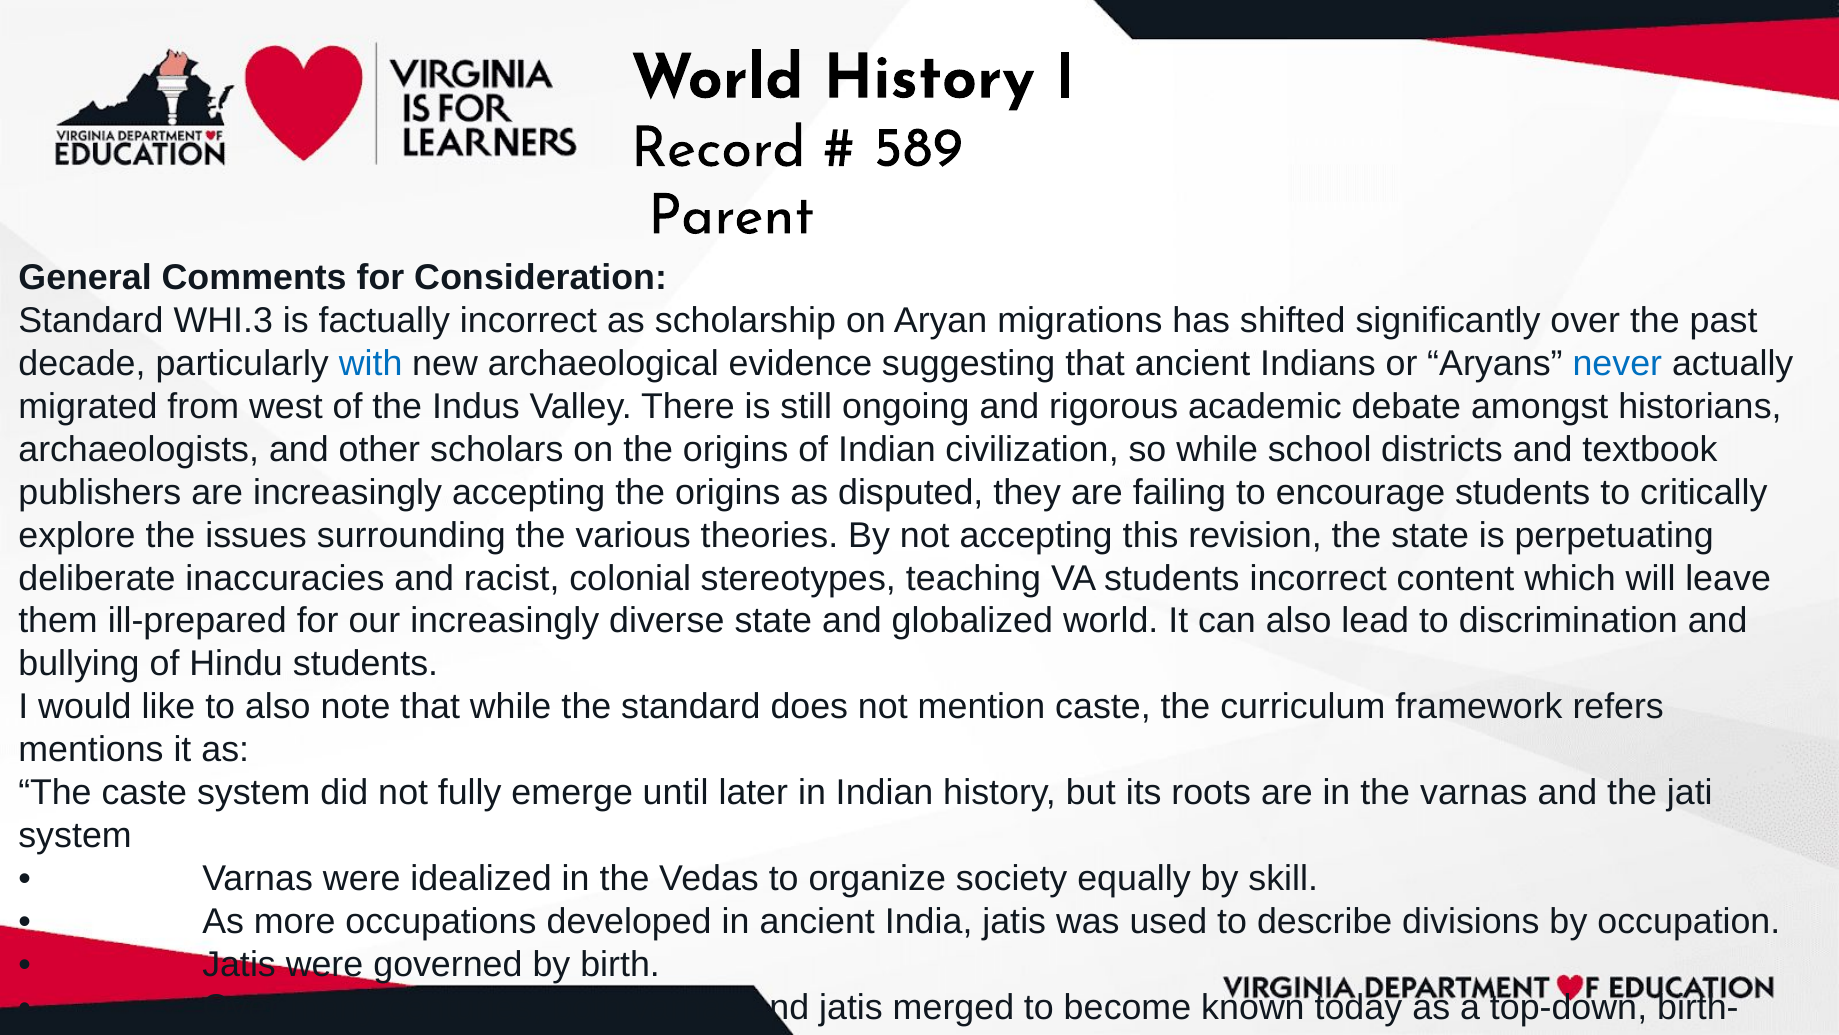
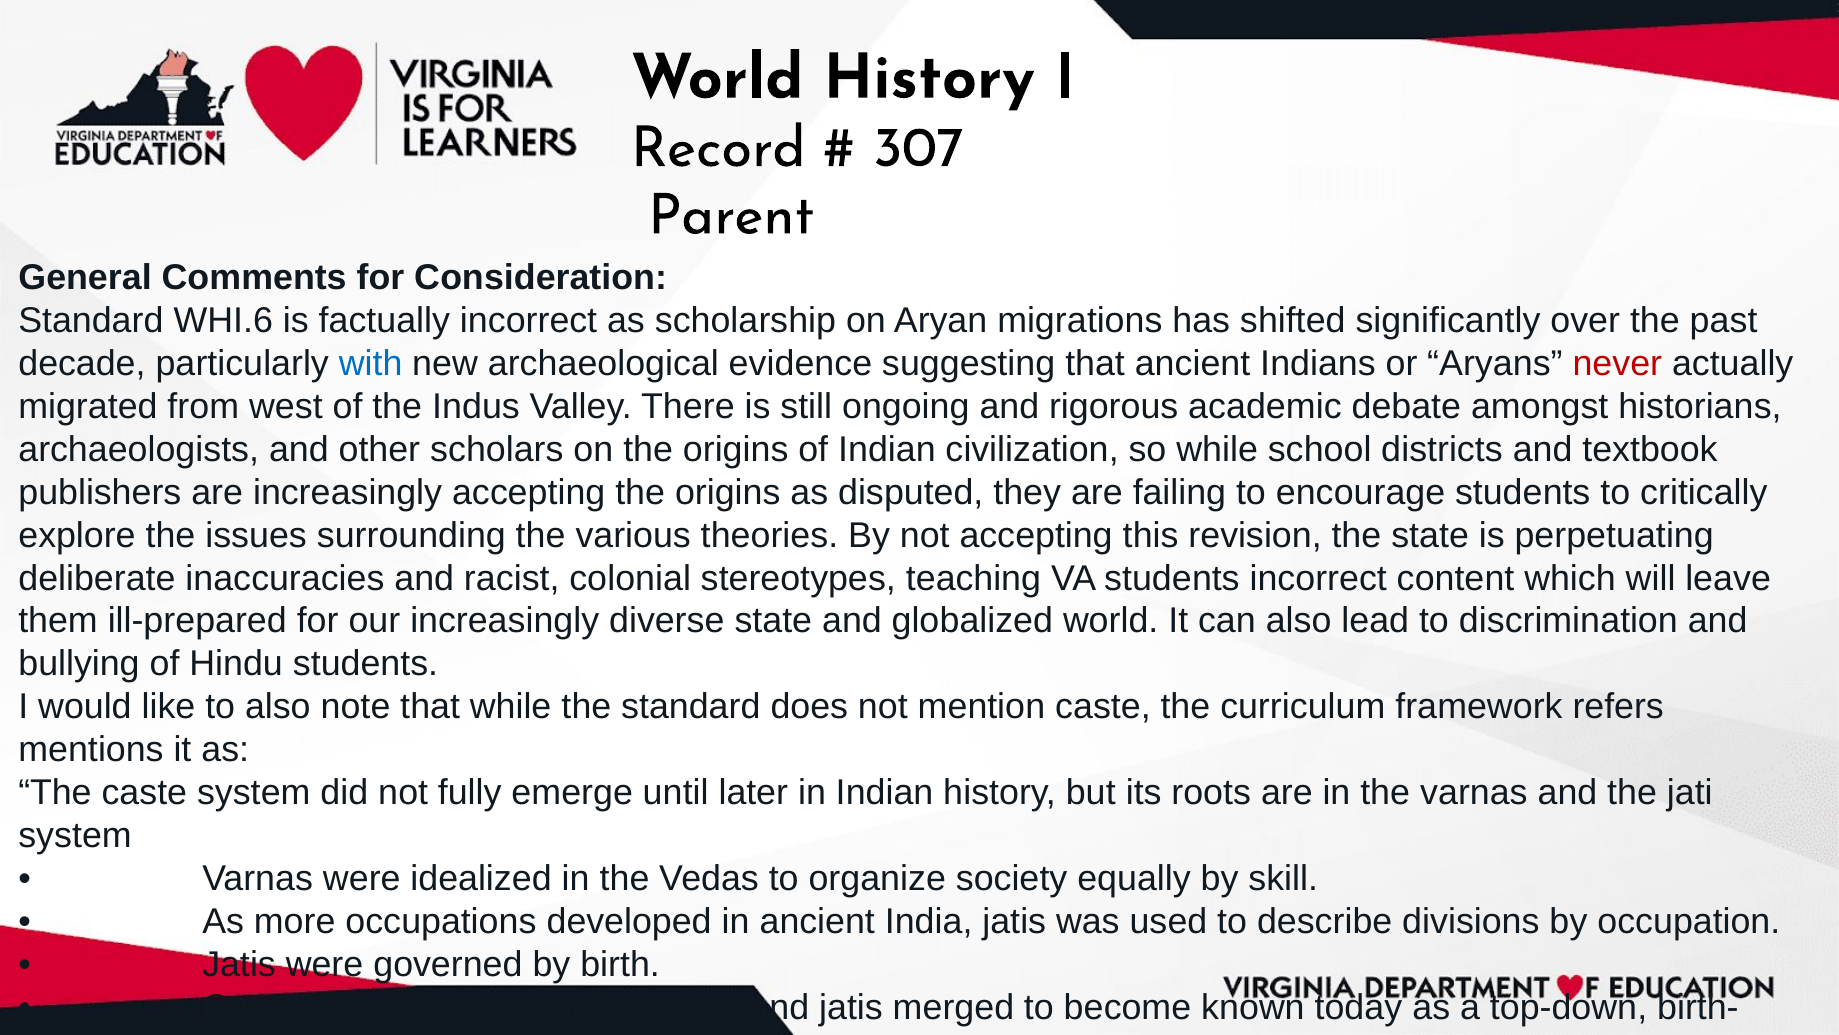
589: 589 -> 307
WHI.3: WHI.3 -> WHI.6
never colour: blue -> red
